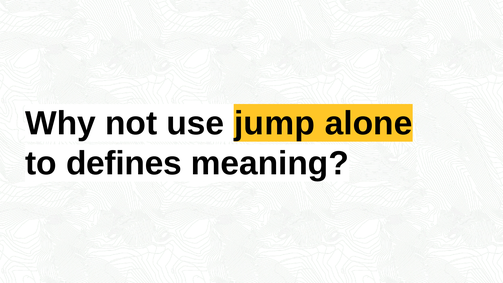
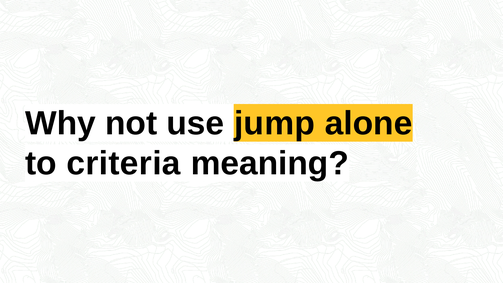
defines: defines -> criteria
